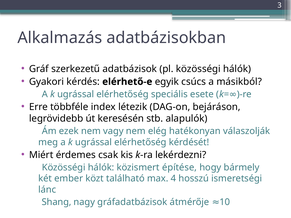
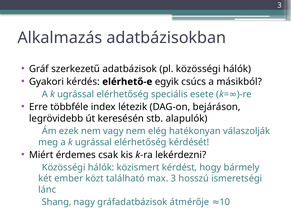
építése: építése -> kérdést
max 4: 4 -> 3
